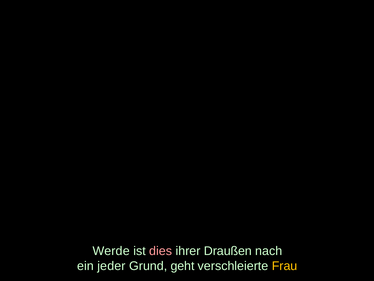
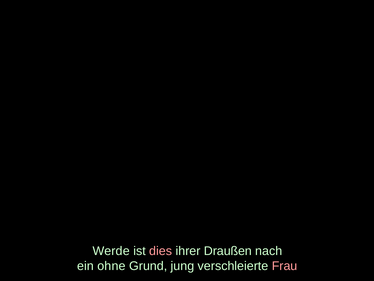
jeder: jeder -> ohne
geht: geht -> jung
Frau colour: yellow -> pink
